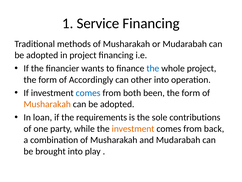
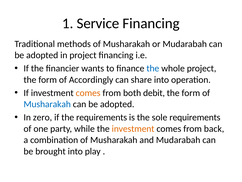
other: other -> share
comes at (88, 93) colour: blue -> orange
been: been -> debit
Musharakah at (47, 104) colour: orange -> blue
loan: loan -> zero
sole contributions: contributions -> requirements
